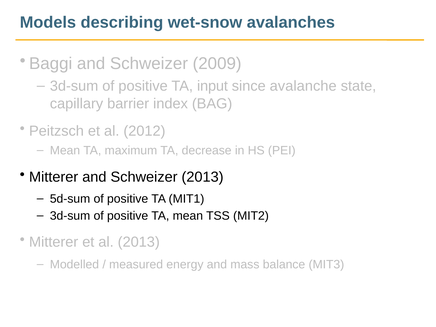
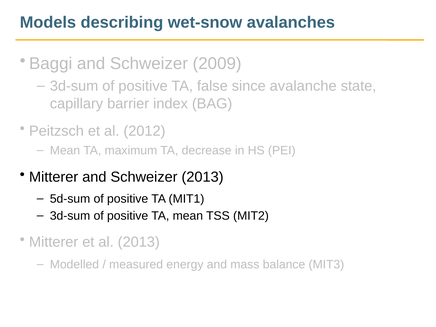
input: input -> false
